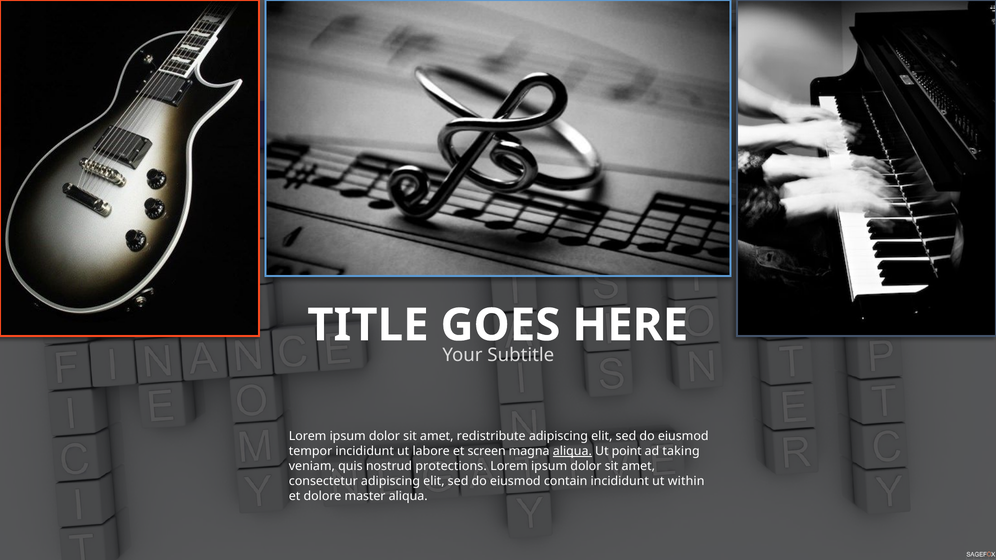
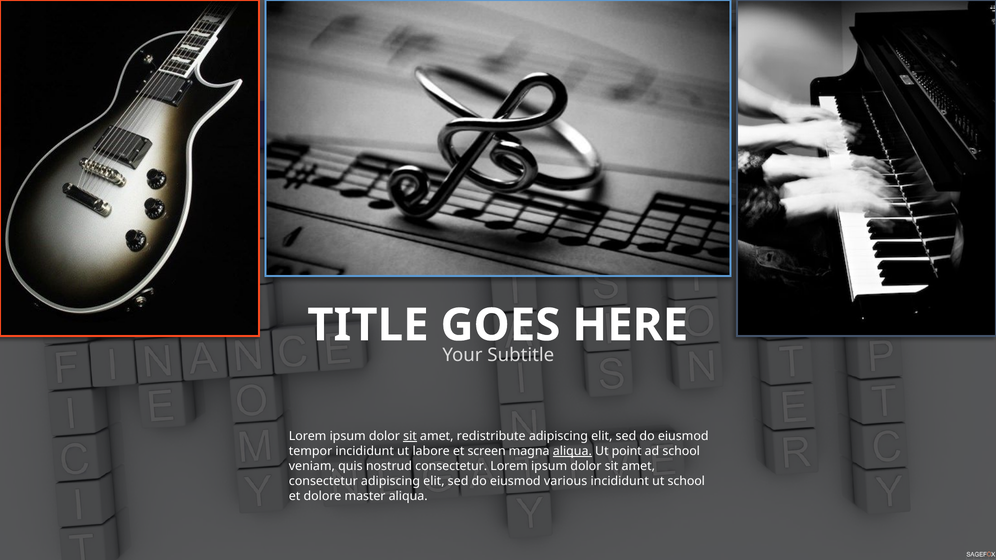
sit at (410, 436) underline: none -> present
ad taking: taking -> school
nostrud protections: protections -> consectetur
contain: contain -> various
ut within: within -> school
